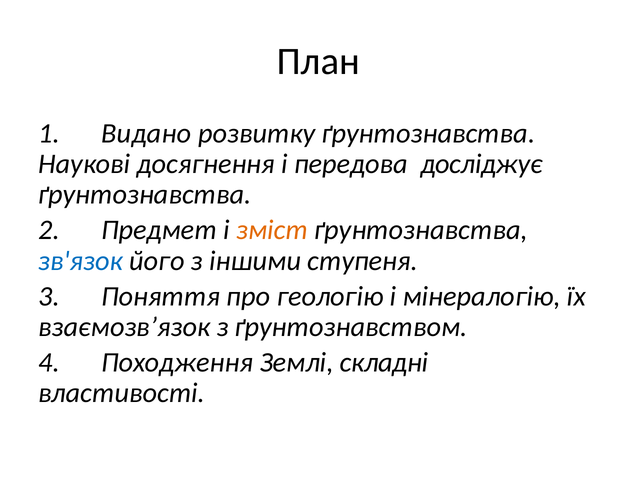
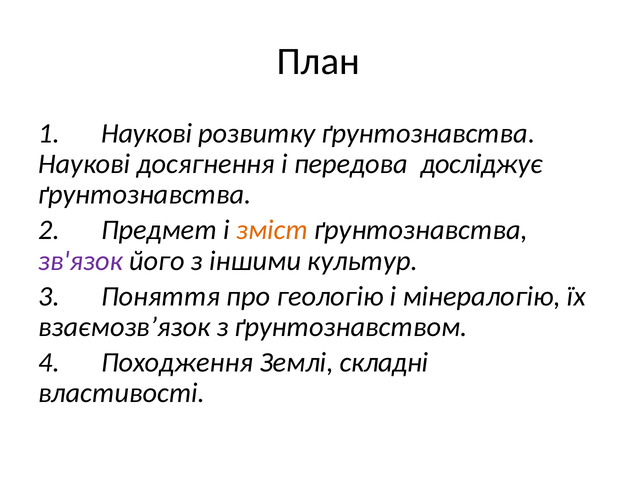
1 Видано: Видано -> Наукові
зв'язок colour: blue -> purple
ступеня: ступеня -> культур
